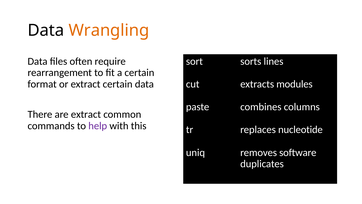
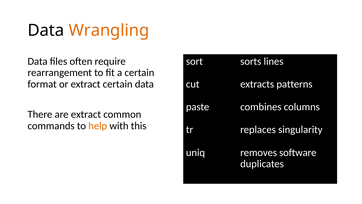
modules: modules -> patterns
help colour: purple -> orange
nucleotide: nucleotide -> singularity
